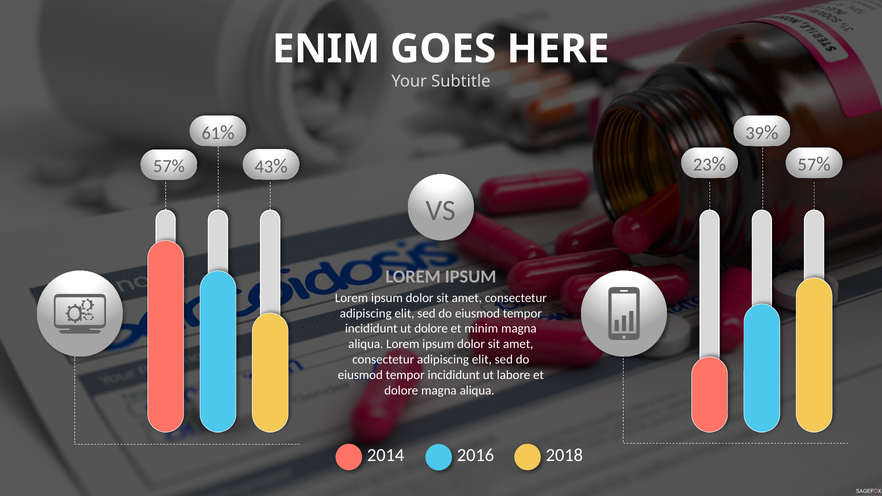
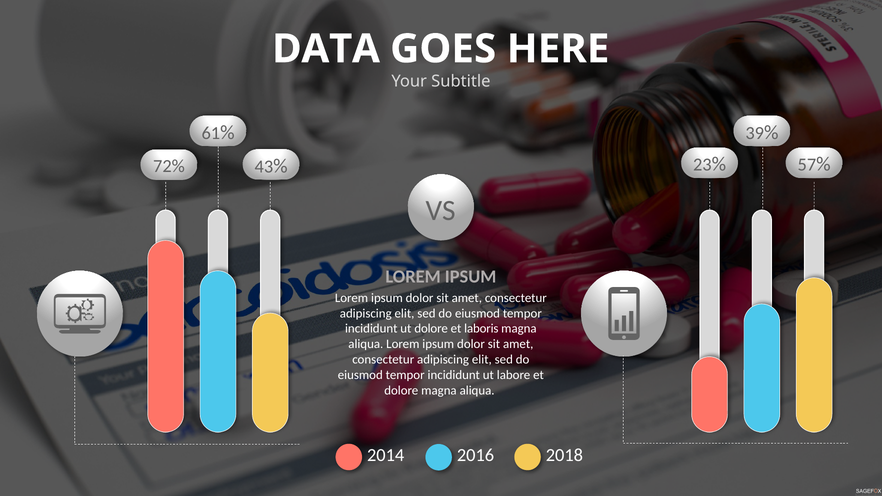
ENIM: ENIM -> DATA
57% at (169, 166): 57% -> 72%
minim: minim -> laboris
